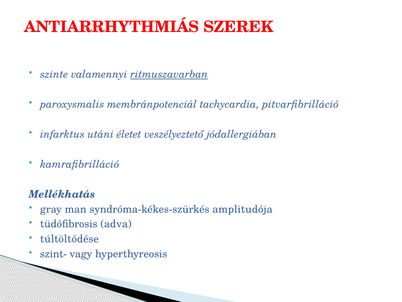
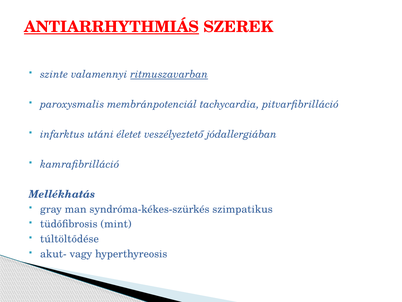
ANTIARRHYTHMIÁS underline: none -> present
amplitudója: amplitudója -> szimpatikus
adva: adva -> mint
szint-: szint- -> akut-
